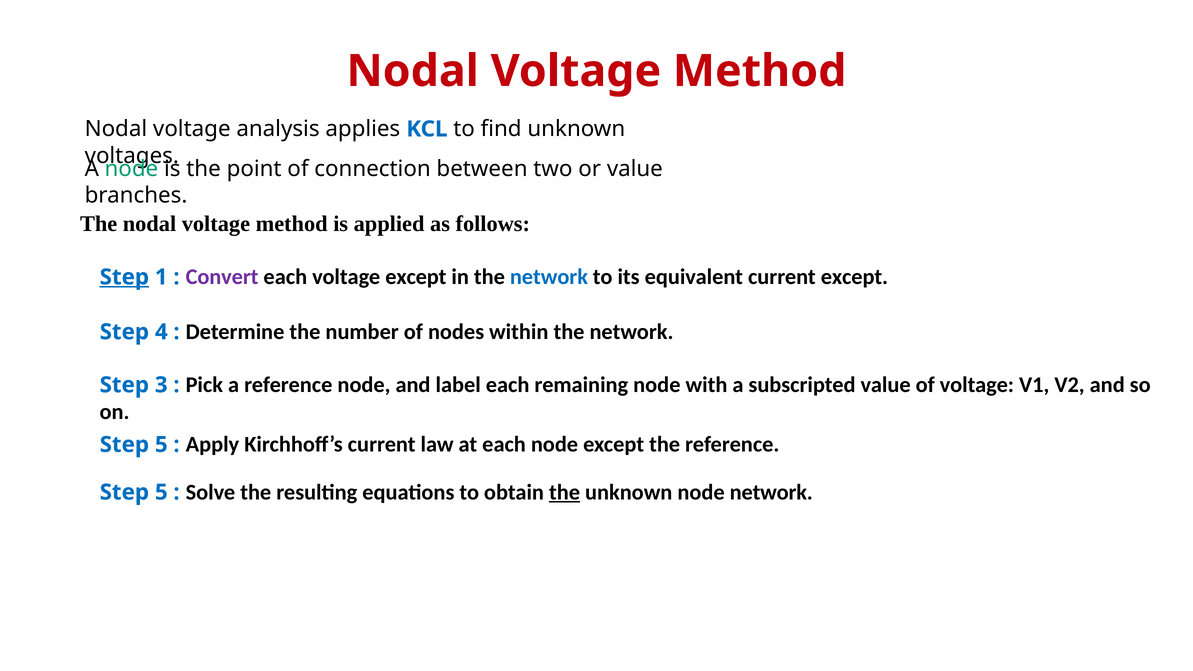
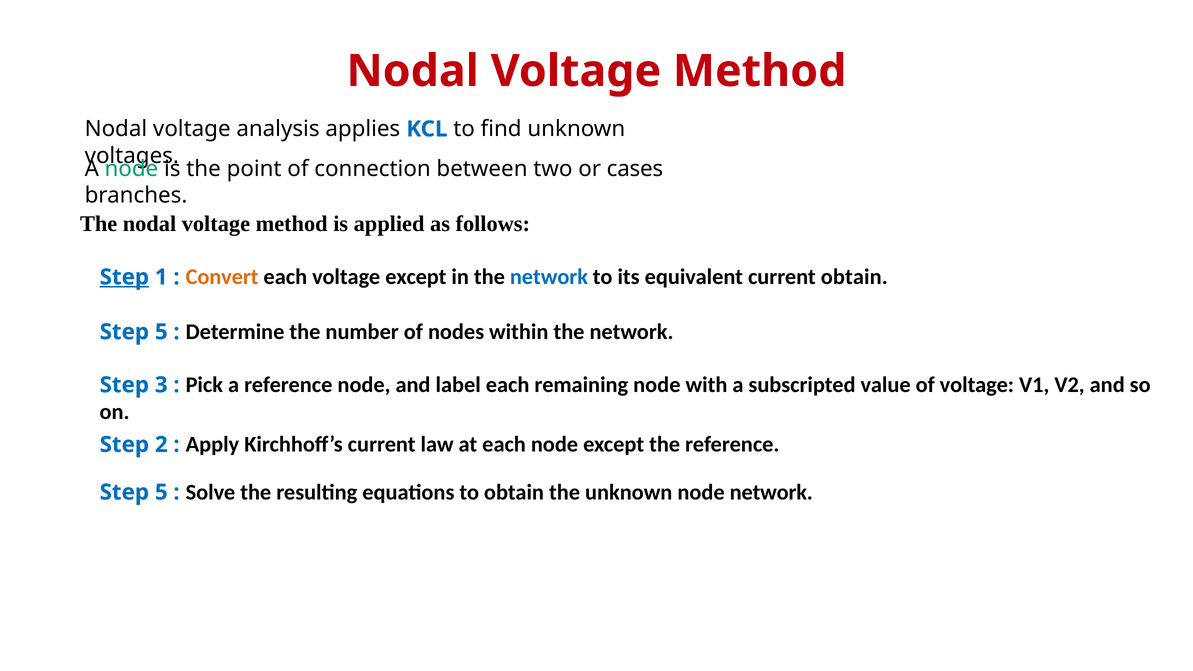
or value: value -> cases
Convert colour: purple -> orange
current except: except -> obtain
4 at (161, 332): 4 -> 5
5 at (161, 445): 5 -> 2
the at (565, 492) underline: present -> none
